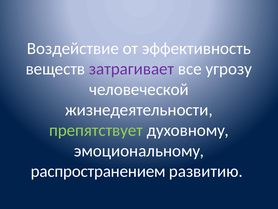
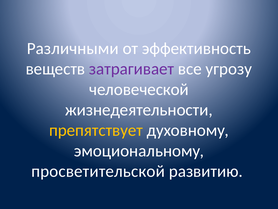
Воздействие: Воздействие -> Различными
препятствует colour: light green -> yellow
распространением: распространением -> просветительской
